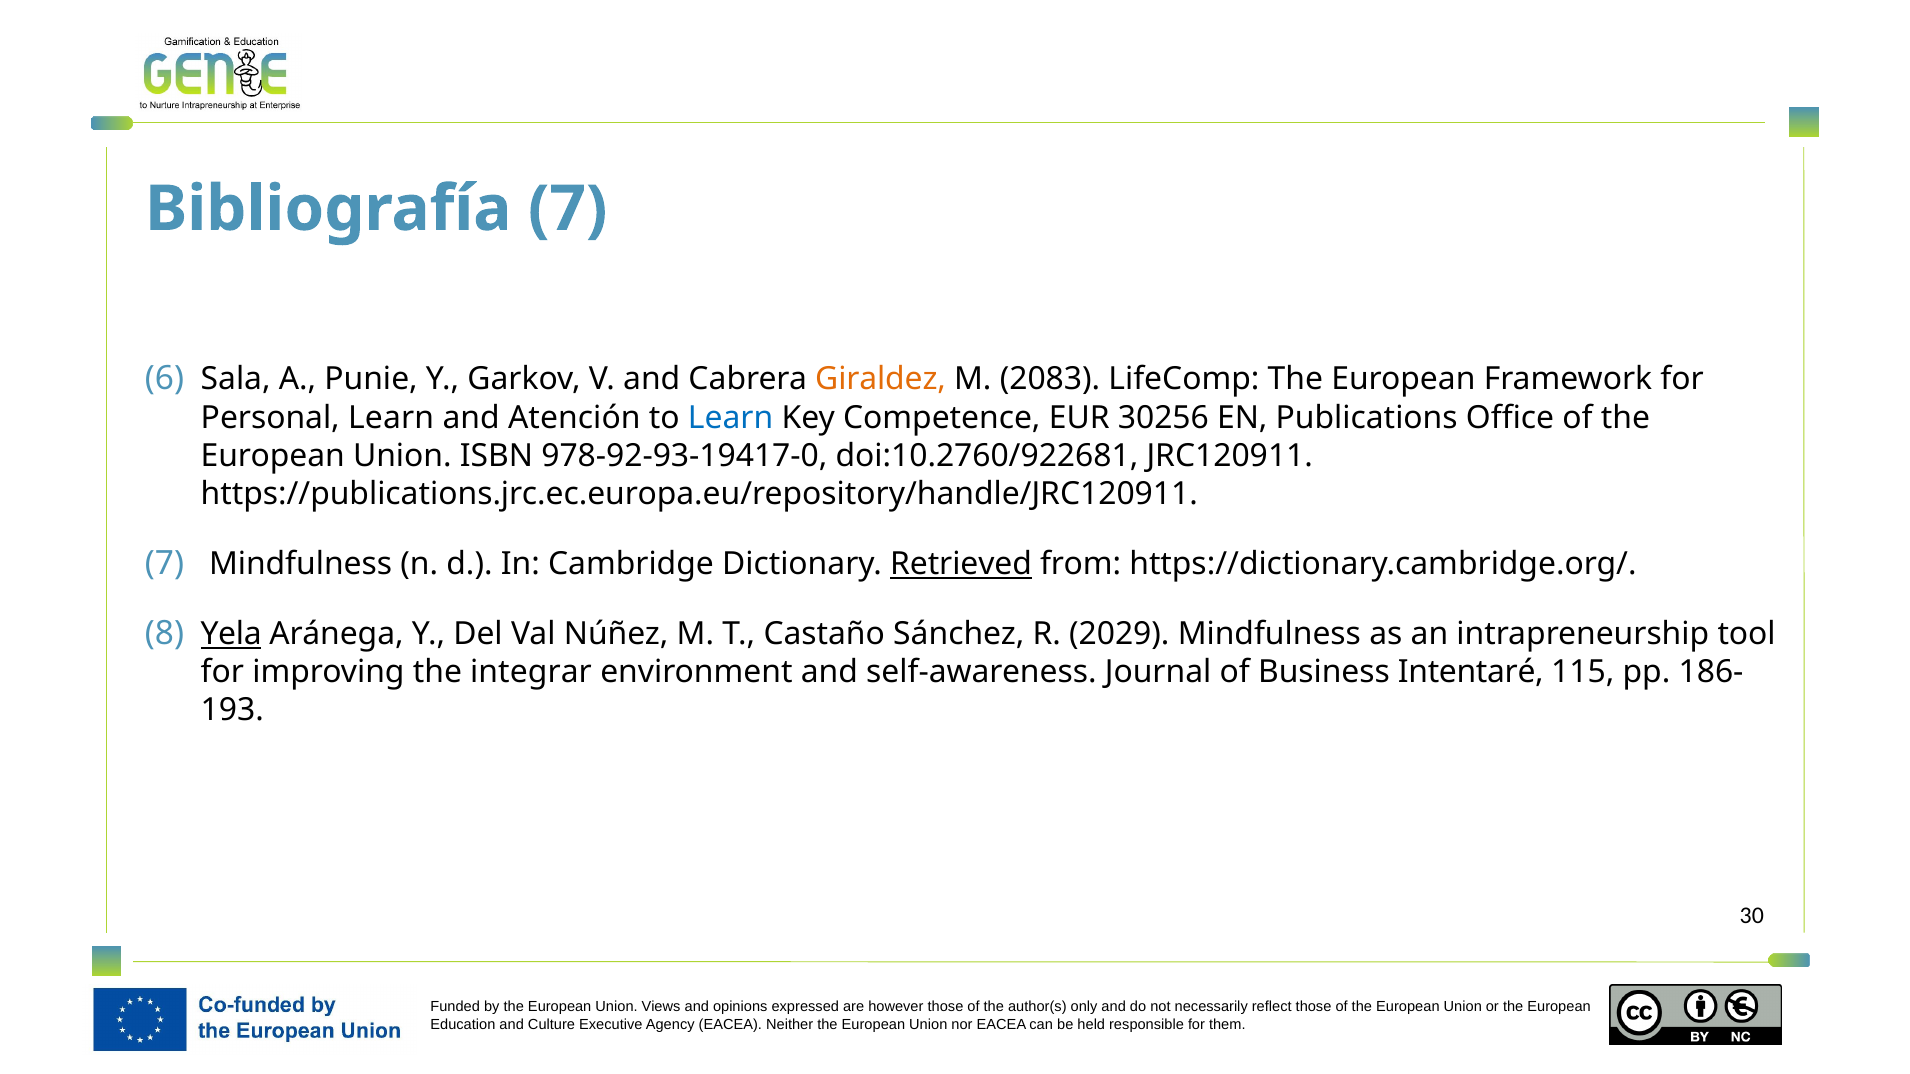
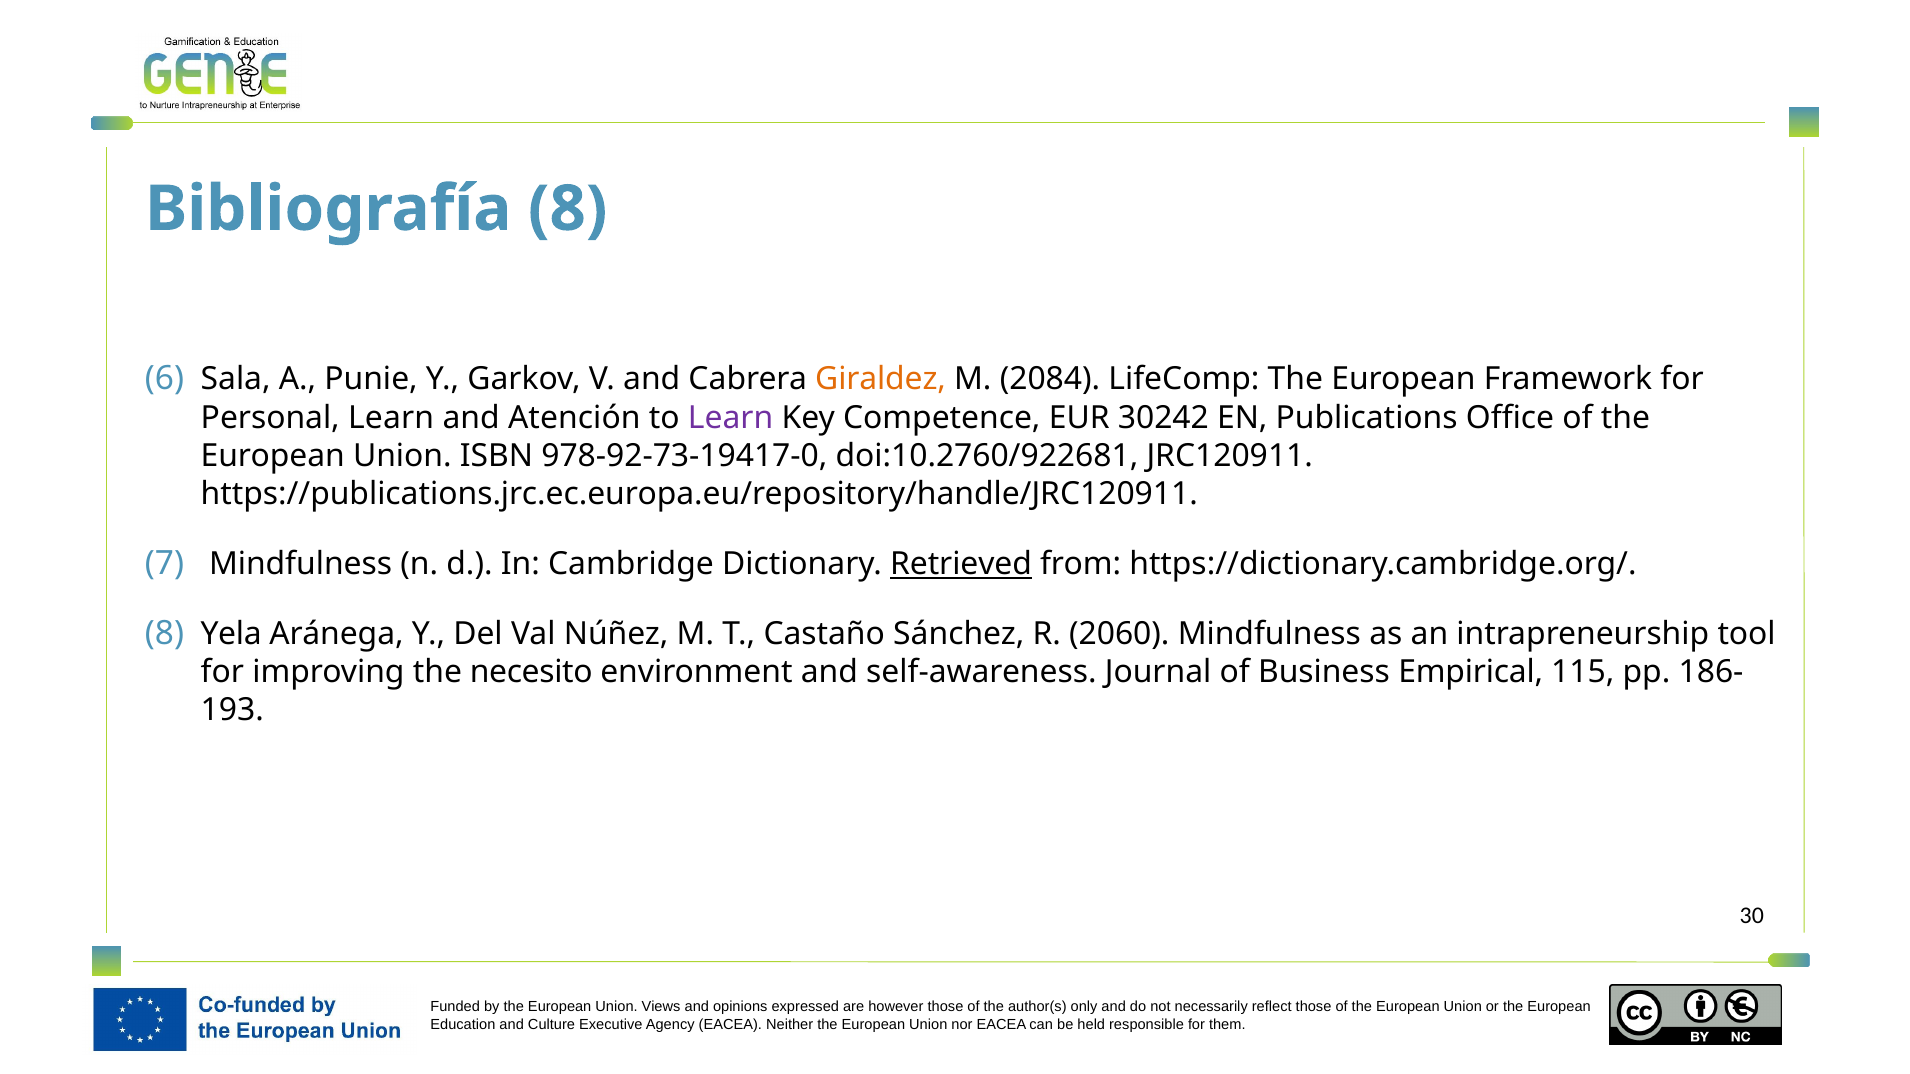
Bibliografía 7: 7 -> 8
2083: 2083 -> 2084
Learn at (731, 418) colour: blue -> purple
30256: 30256 -> 30242
978-92-93-19417-0: 978-92-93-19417-0 -> 978-92-73-19417-0
Yela underline: present -> none
2029: 2029 -> 2060
integrar: integrar -> necesito
Intentaré: Intentaré -> Empirical
